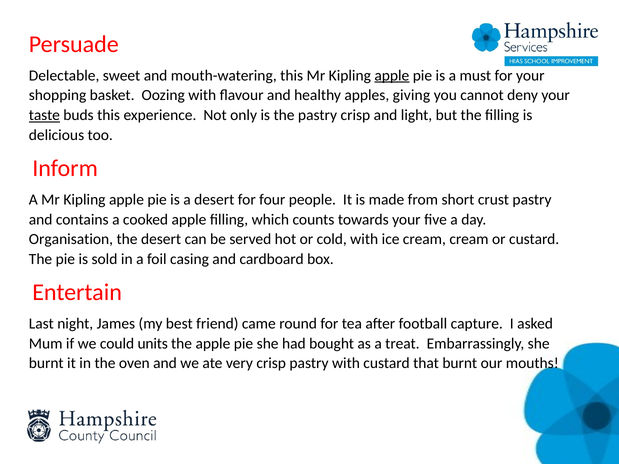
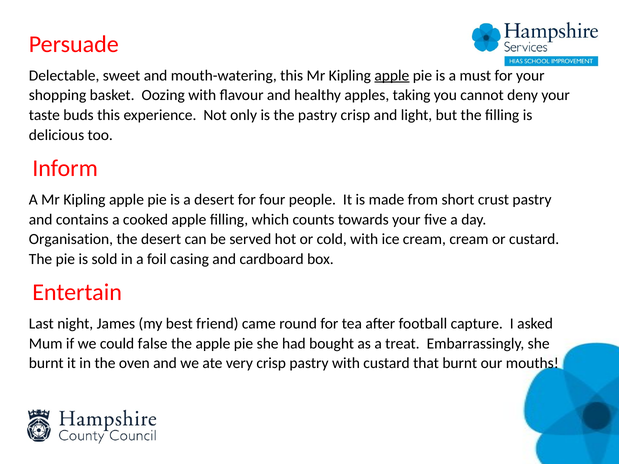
giving: giving -> taking
taste underline: present -> none
units: units -> false
